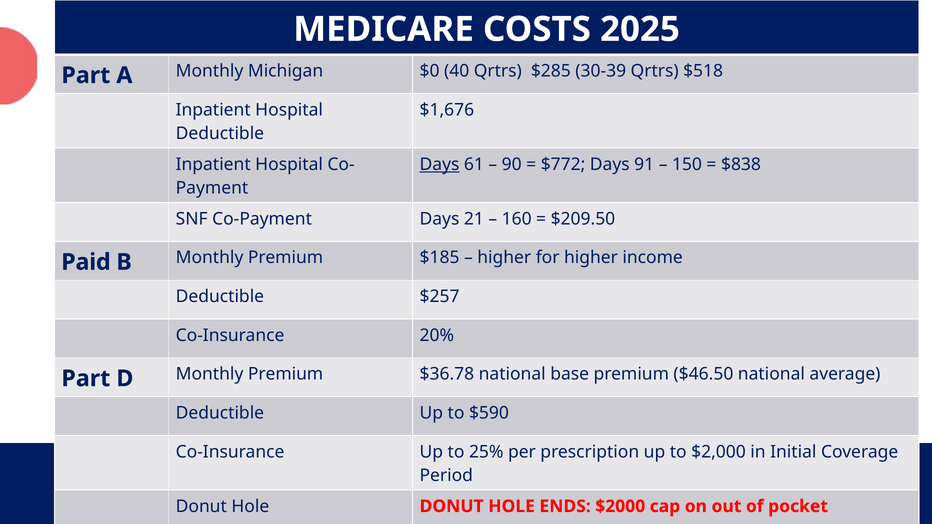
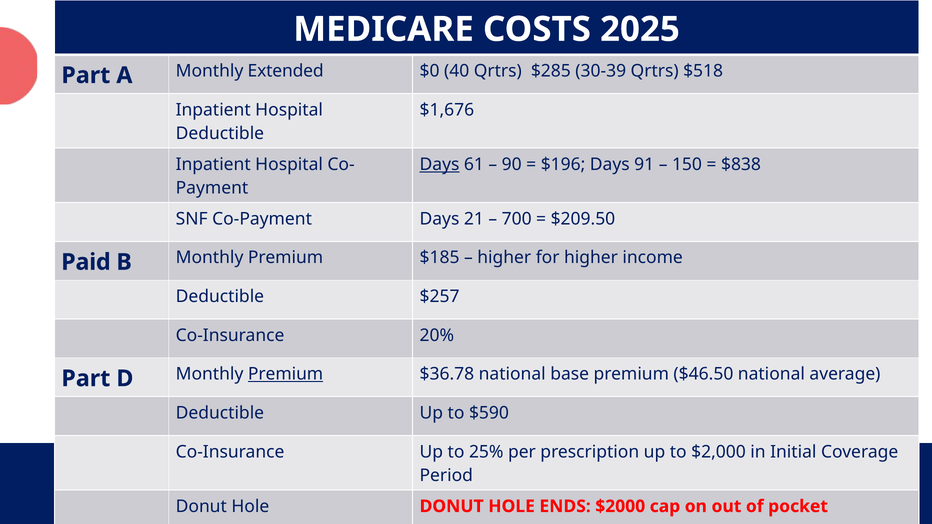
Michigan: Michigan -> Extended
$772: $772 -> $196
160: 160 -> 700
Premium at (286, 374) underline: none -> present
